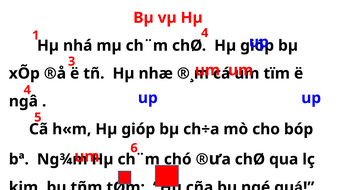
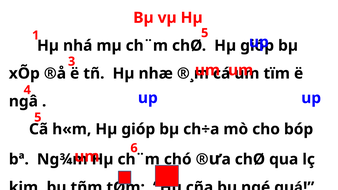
1 4: 4 -> 5
